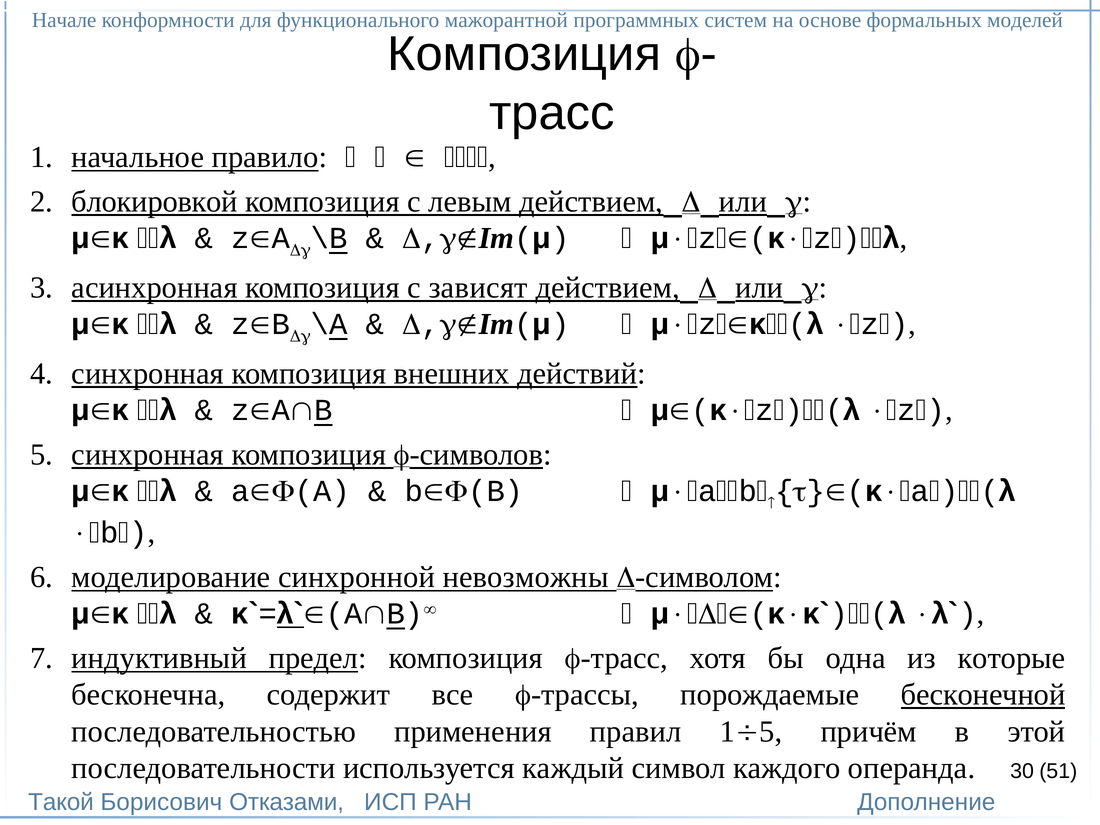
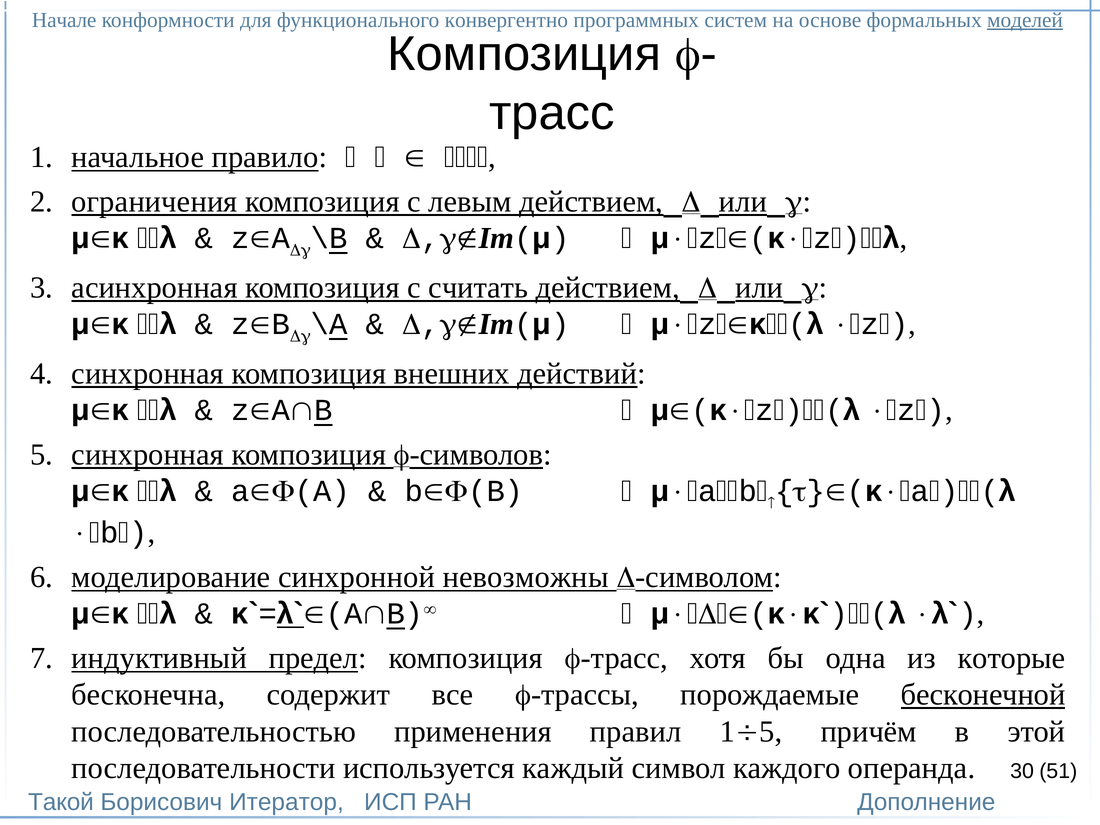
мажорантной: мажорантной -> конвергентно
моделей underline: none -> present
блокировкой: блокировкой -> ограничения
зависят: зависят -> считать
Отказами: Отказами -> Итератор
